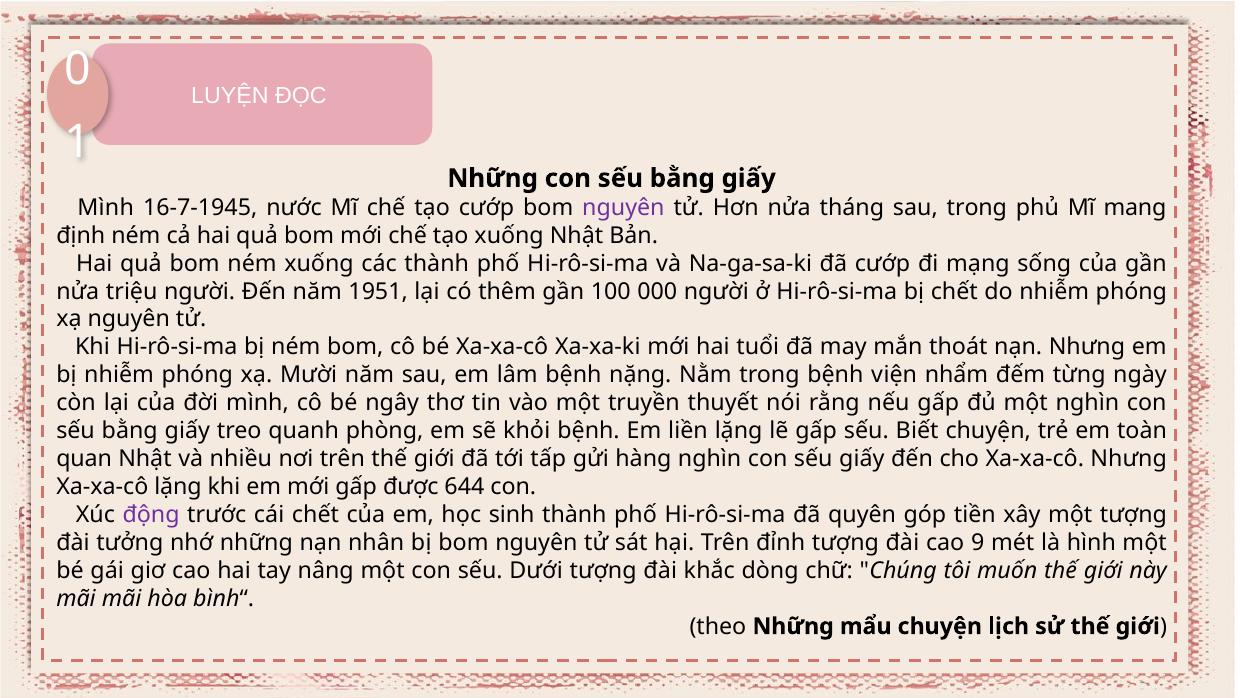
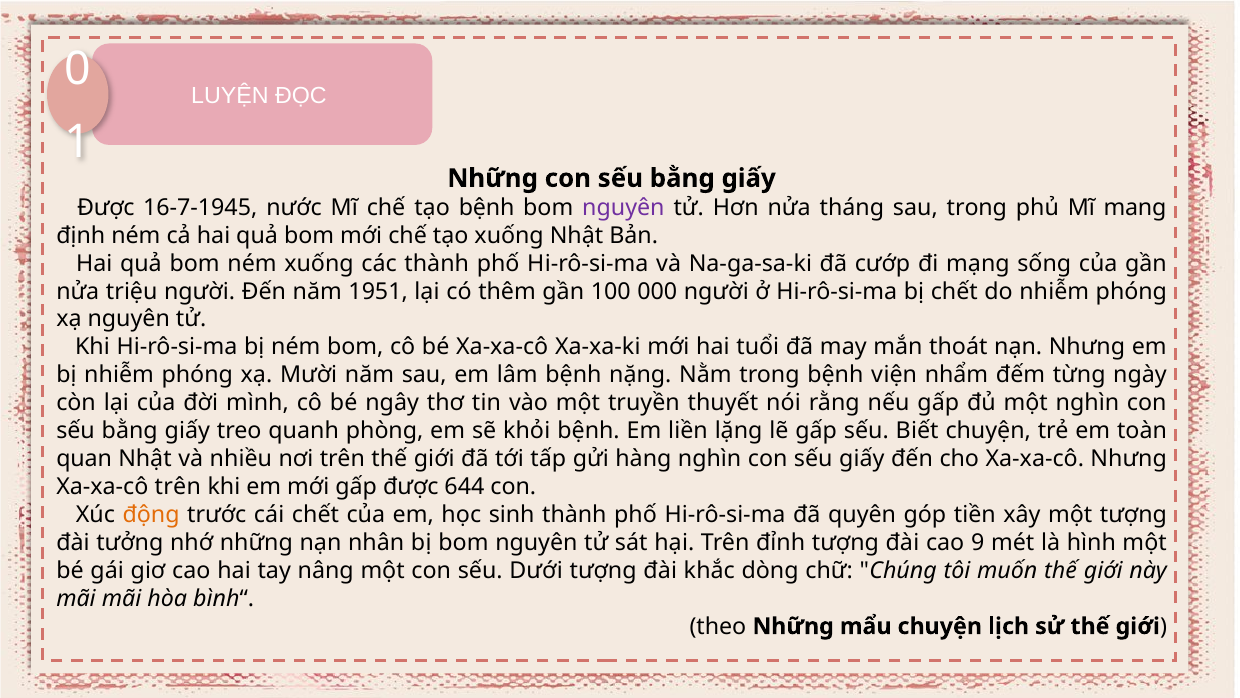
Mình at (106, 207): Mình -> Được
tạo cướp: cướp -> bệnh
Xa-xa-cô lặng: lặng -> trên
động colour: purple -> orange
